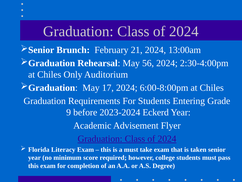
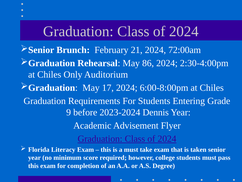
13:00am: 13:00am -> 72:00am
56: 56 -> 86
Eckerd: Eckerd -> Dennis
